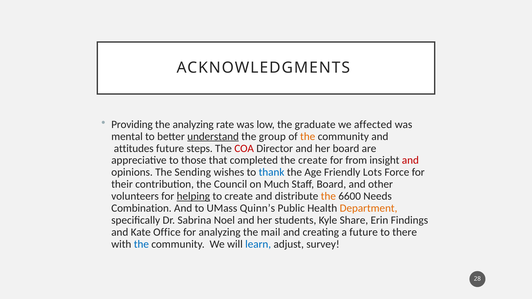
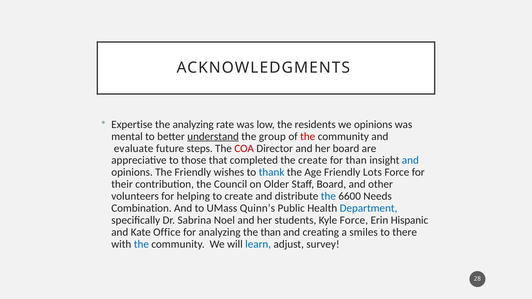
Providing: Providing -> Expertise
graduate: graduate -> residents
we affected: affected -> opinions
the at (308, 137) colour: orange -> red
attitudes: attitudes -> evaluate
for from: from -> than
and at (410, 160) colour: red -> blue
The Sending: Sending -> Friendly
Much: Much -> Older
helping underline: present -> none
the at (328, 196) colour: orange -> blue
Department colour: orange -> blue
Kyle Share: Share -> Force
Findings: Findings -> Hispanic
the mail: mail -> than
a future: future -> smiles
